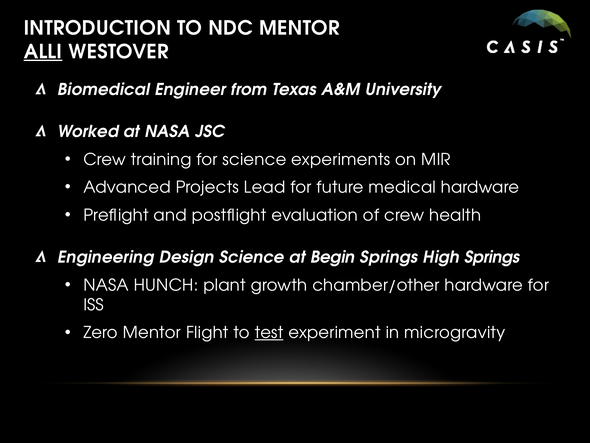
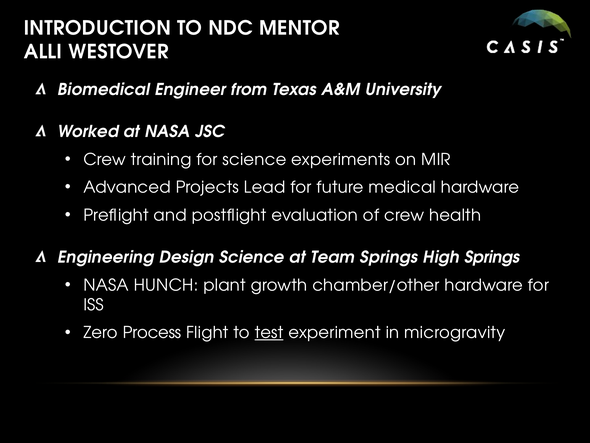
ALLI underline: present -> none
Begin: Begin -> Team
Zero Mentor: Mentor -> Process
